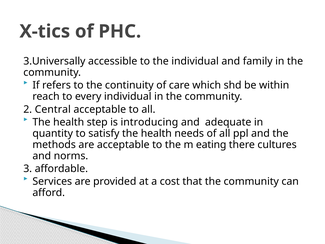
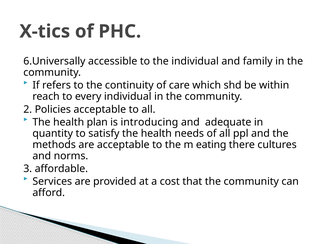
3.Universally: 3.Universally -> 6.Universally
Central: Central -> Policies
step: step -> plan
